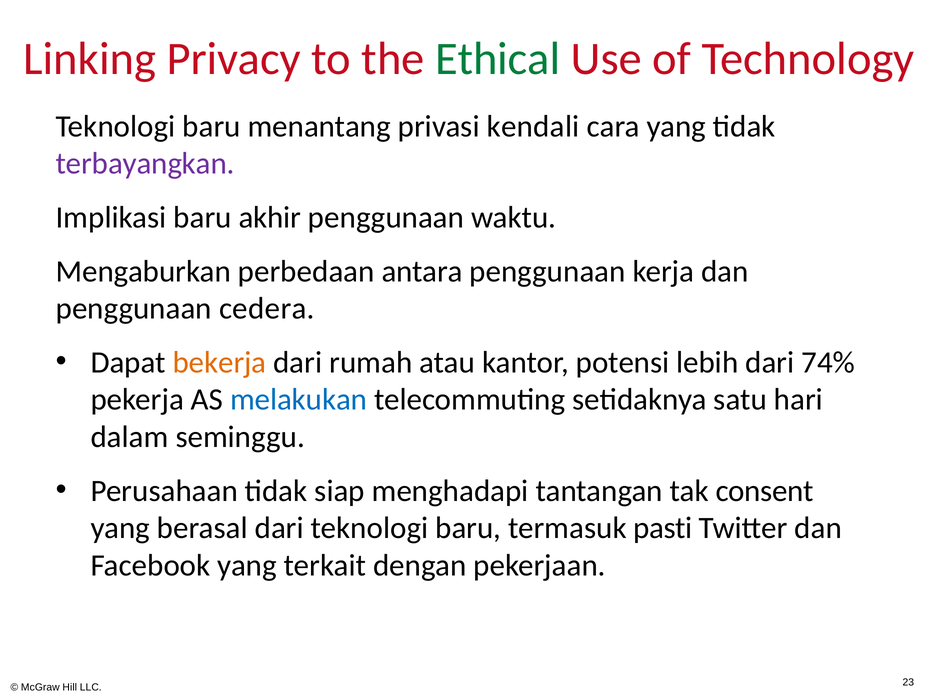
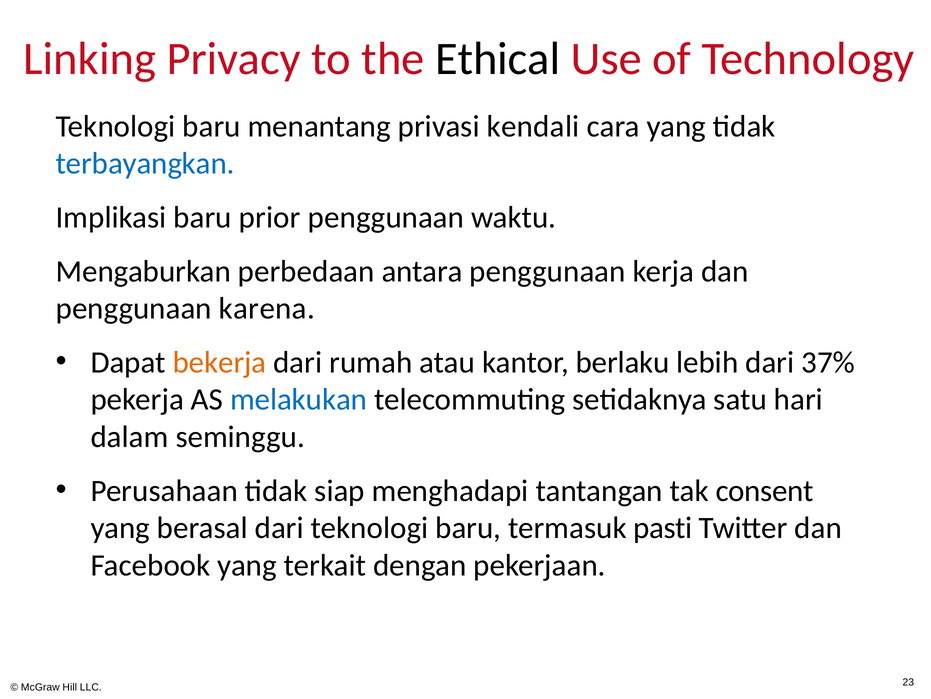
Ethical colour: green -> black
terbayangkan colour: purple -> blue
akhir: akhir -> prior
cedera: cedera -> karena
potensi: potensi -> berlaku
74%: 74% -> 37%
